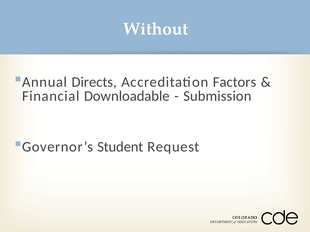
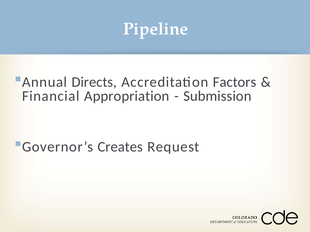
Without: Without -> Pipeline
Downloadable: Downloadable -> Appropriation
Student: Student -> Creates
